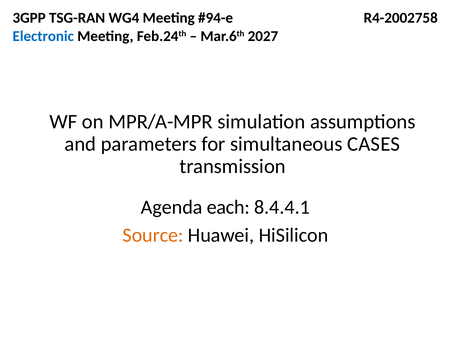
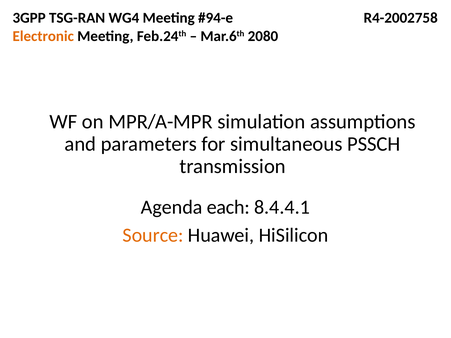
Electronic colour: blue -> orange
2027: 2027 -> 2080
CASES: CASES -> PSSCH
